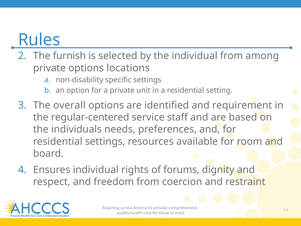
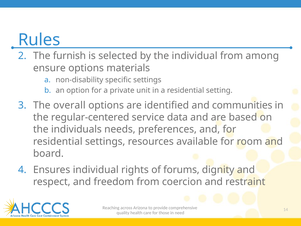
private at (49, 68): private -> ensure
locations: locations -> materials
requirement: requirement -> communities
staff: staff -> data
